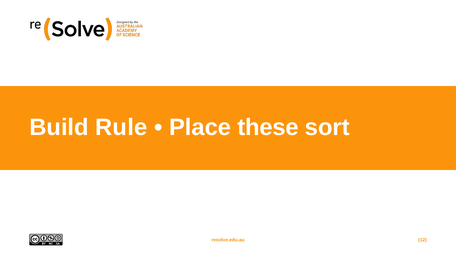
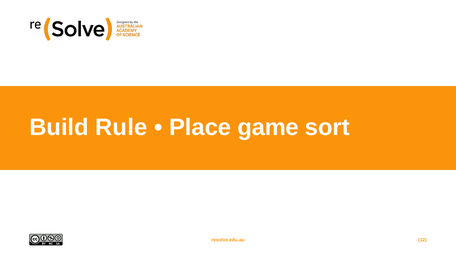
these: these -> game
